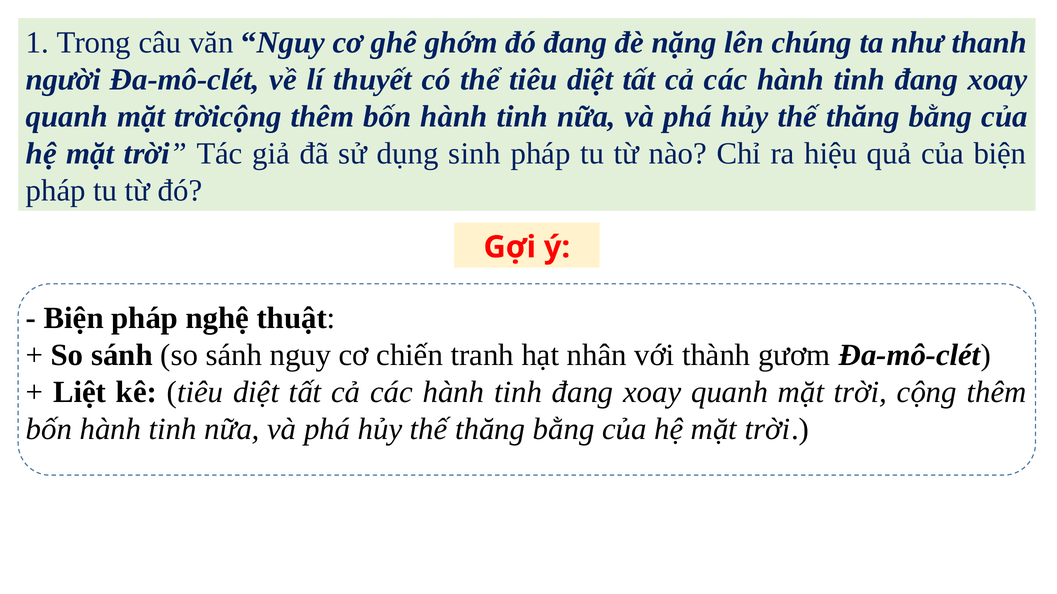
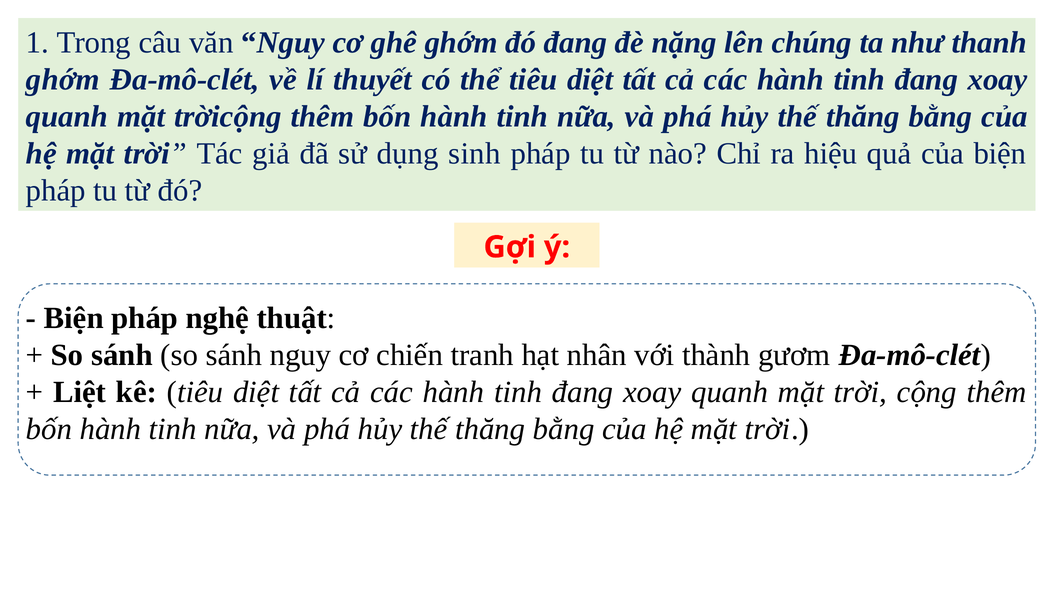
người at (63, 80): người -> ghớm
